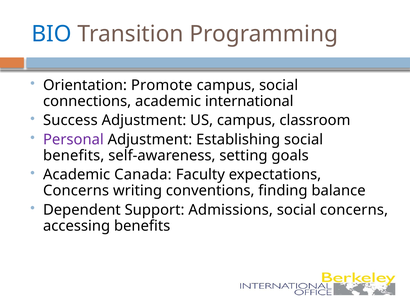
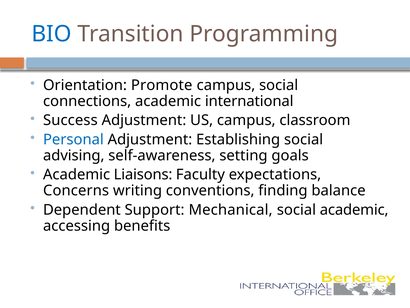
Personal colour: purple -> blue
benefits at (74, 155): benefits -> advising
Canada: Canada -> Liaisons
Admissions: Admissions -> Mechanical
social concerns: concerns -> academic
